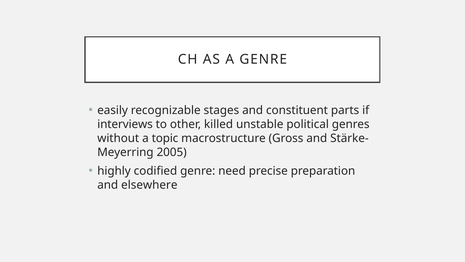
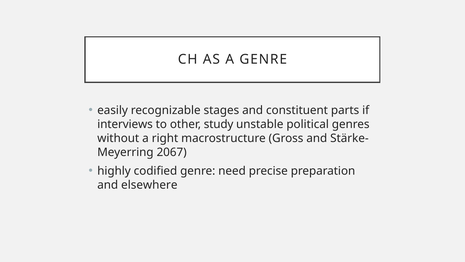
killed: killed -> study
topic: topic -> right
2005: 2005 -> 2067
